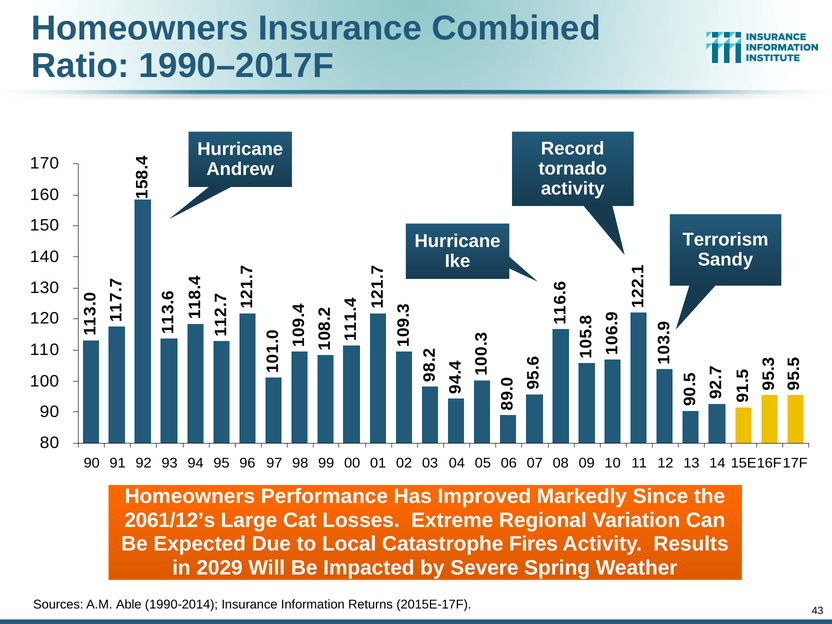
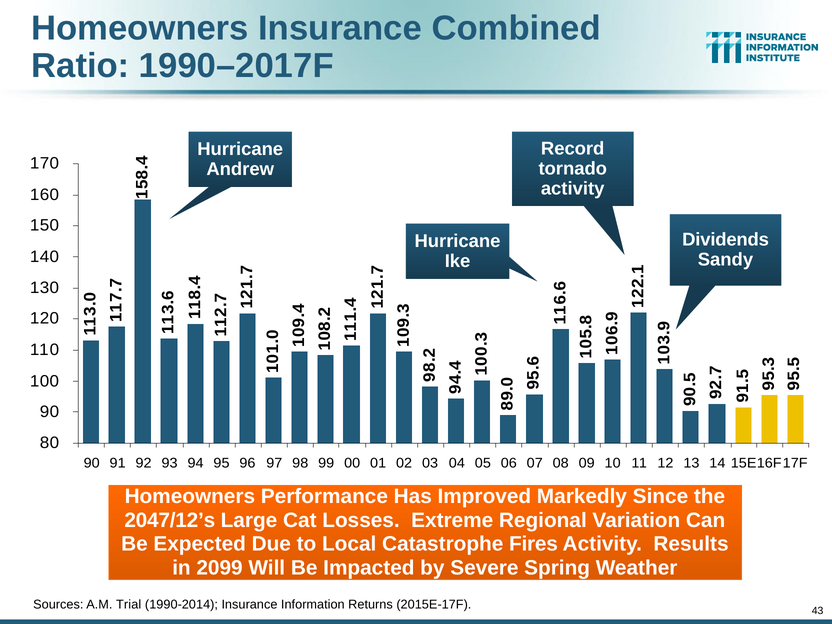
Terrorism: Terrorism -> Dividends
2061/12’s: 2061/12’s -> 2047/12’s
2029: 2029 -> 2099
Able: Able -> Trial
